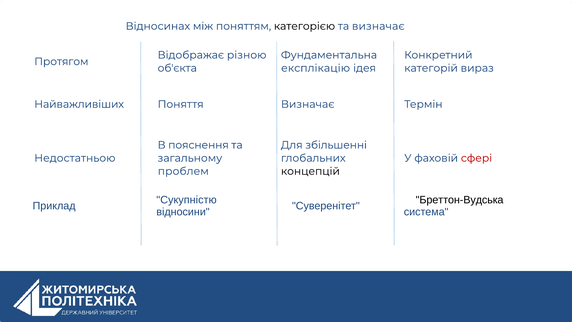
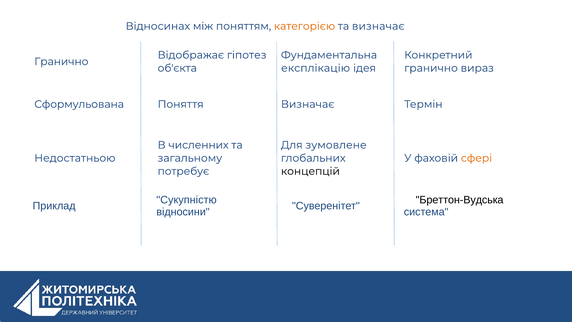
категорією colour: black -> orange
різною: різною -> гіпотез
Протягом at (61, 62): Протягом -> Гранично
категорій at (431, 68): категорій -> гранично
Найважливіших: Найважливіших -> Сформульована
пояснення: пояснення -> численних
збільшенні: збільшенні -> зумовлене
сфері colour: red -> orange
проблем: проблем -> потребує
